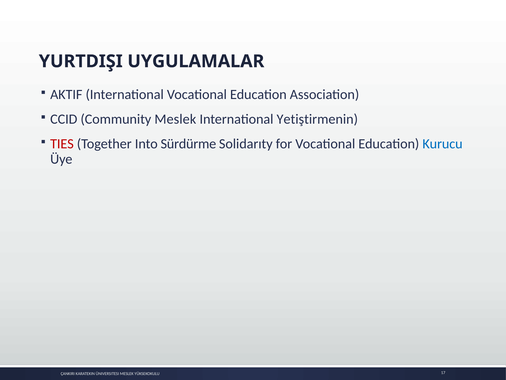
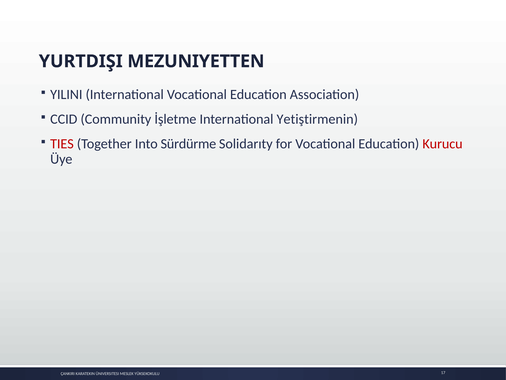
UYGULAMALAR: UYGULAMALAR -> MEZUNIYETTEN
AKTIF: AKTIF -> YILINI
Community Meslek: Meslek -> İşletme
Kurucu colour: blue -> red
